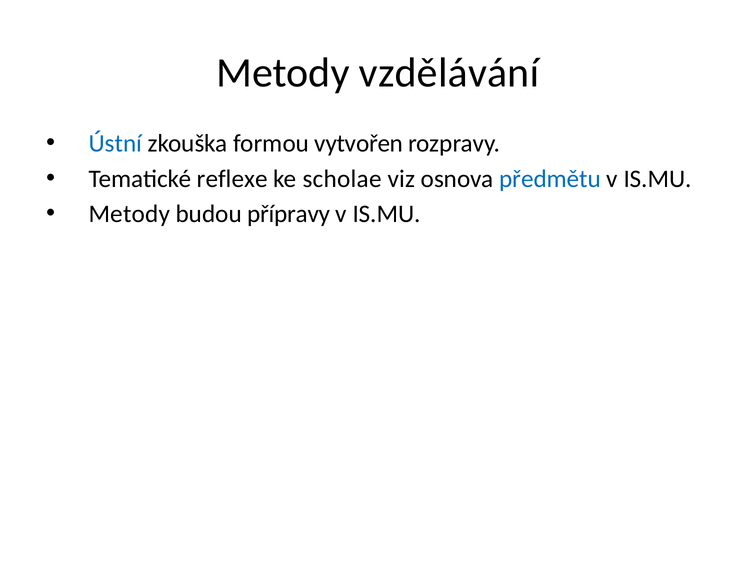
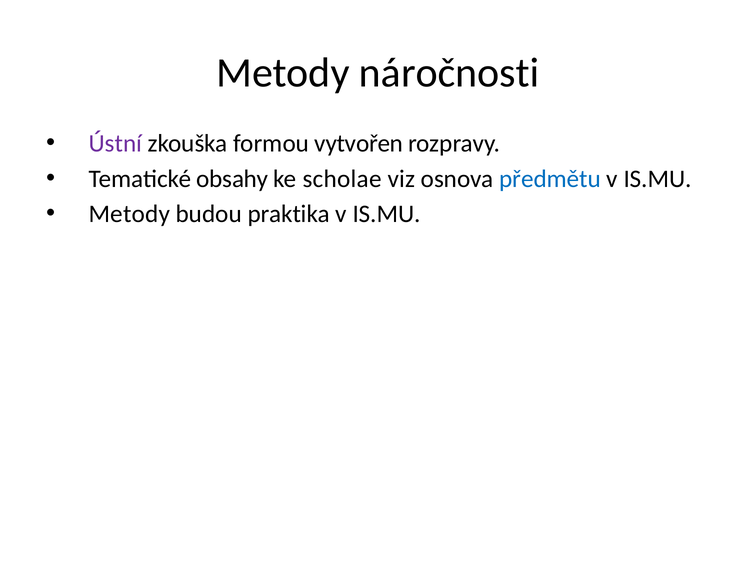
vzdělávání: vzdělávání -> náročnosti
Ústní colour: blue -> purple
reflexe: reflexe -> obsahy
přípravy: přípravy -> praktika
